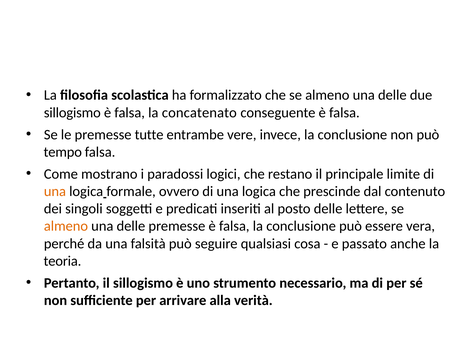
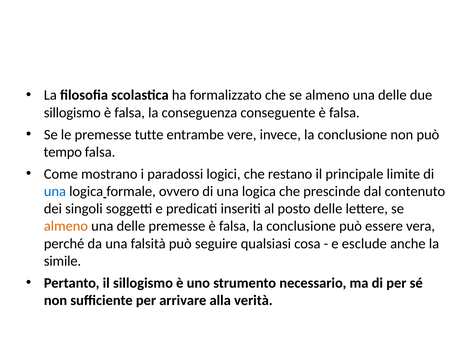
concatenato: concatenato -> conseguenza
una at (55, 191) colour: orange -> blue
passato: passato -> esclude
teoria: teoria -> simile
